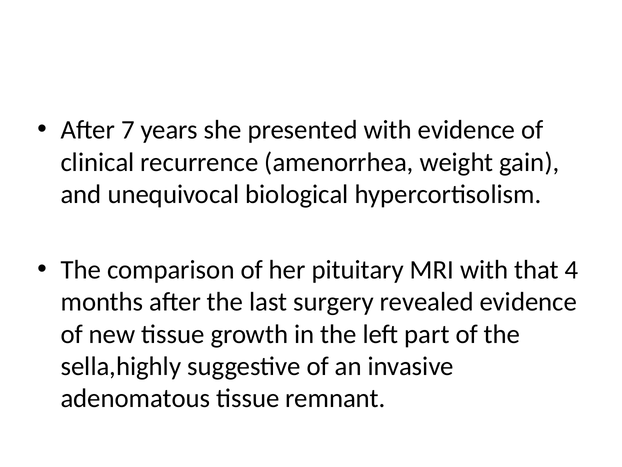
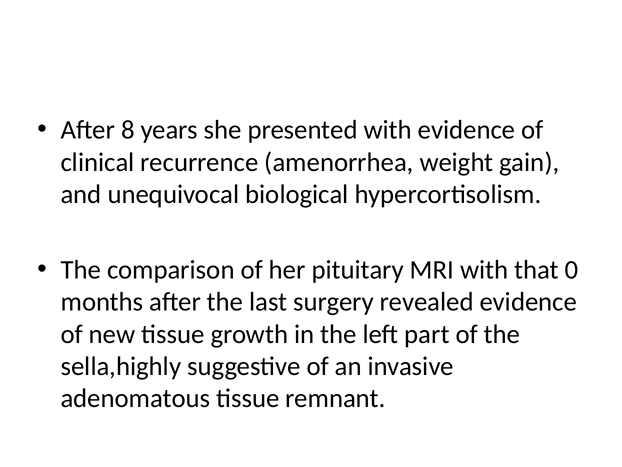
7: 7 -> 8
4: 4 -> 0
